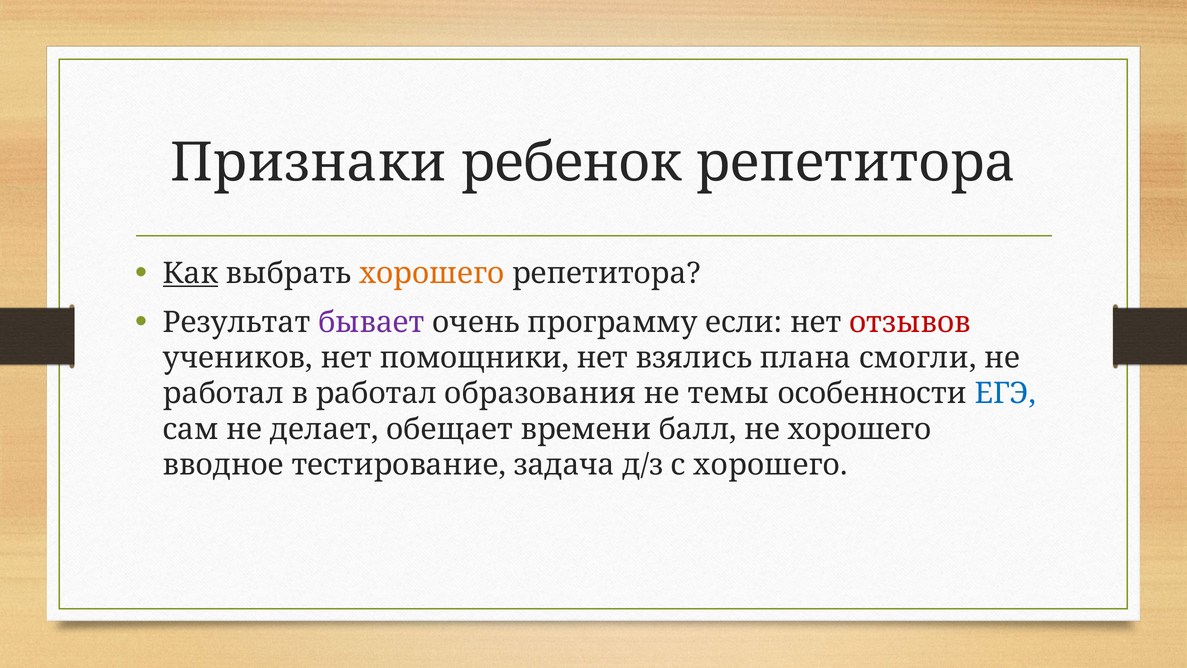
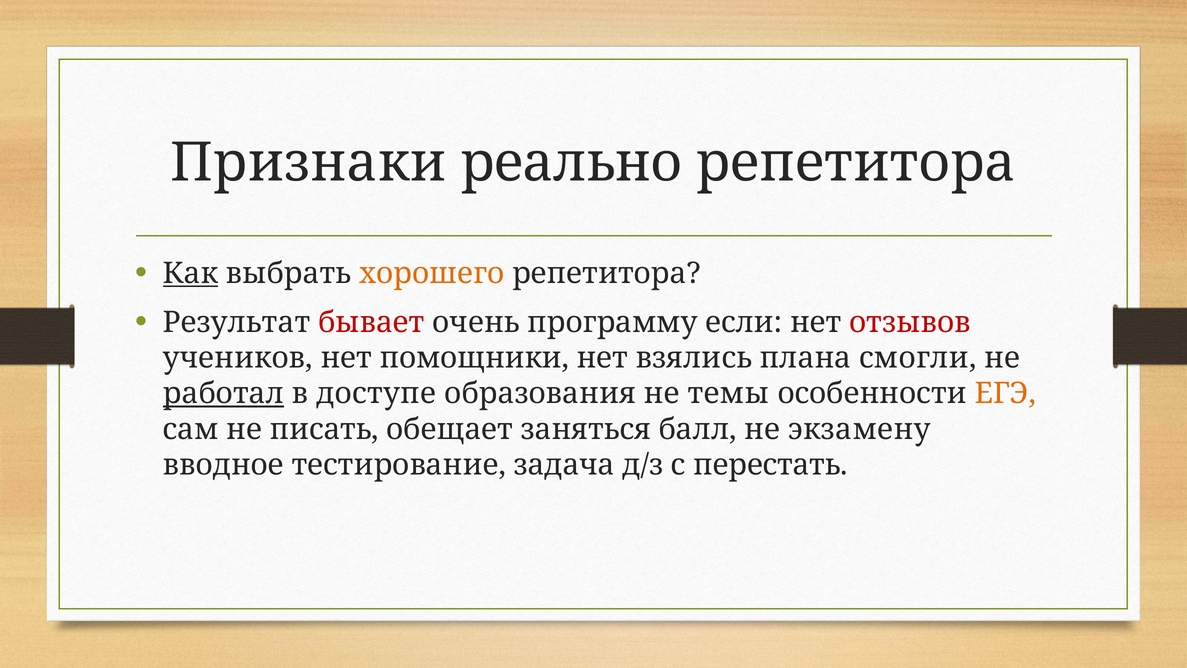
ребенок: ребенок -> реально
бывает colour: purple -> red
работал at (223, 393) underline: none -> present
в работал: работал -> доступе
ЕГЭ colour: blue -> orange
делает: делает -> писать
времени: времени -> заняться
не хорошего: хорошего -> экзамену
с хорошего: хорошего -> перестать
